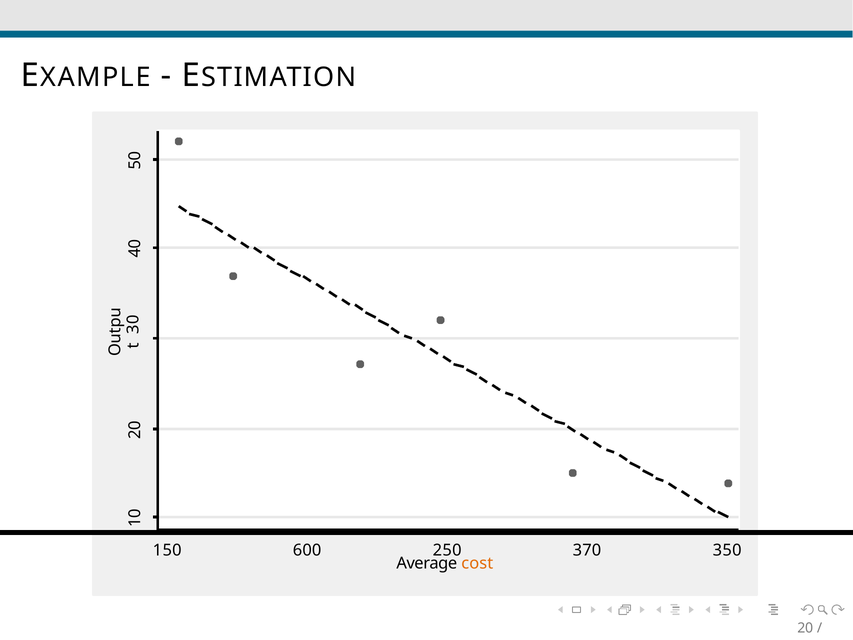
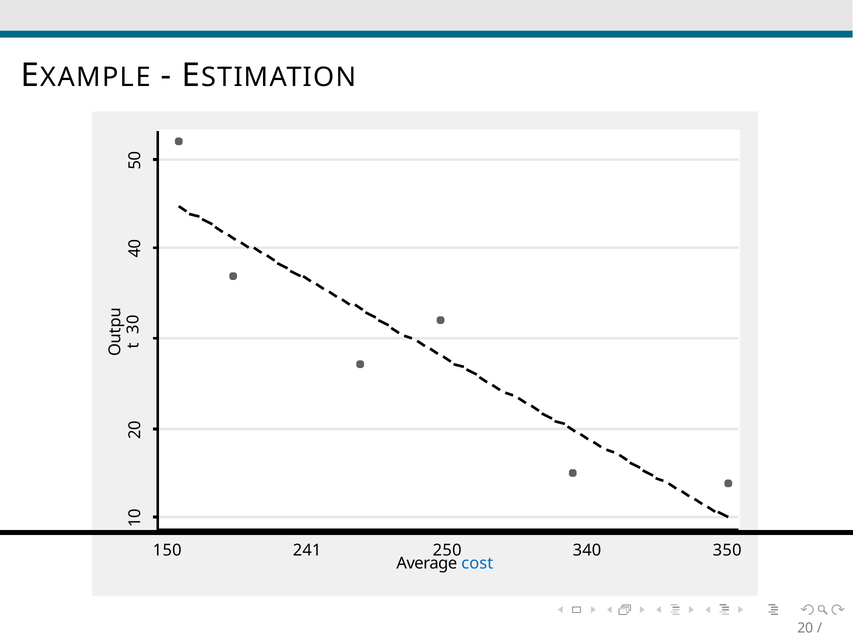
600: 600 -> 241
370: 370 -> 340
cost colour: orange -> blue
